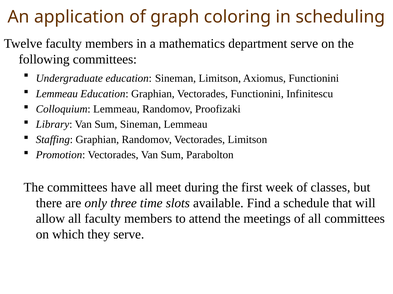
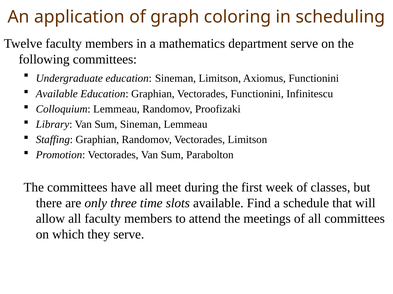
Lemmeau at (57, 94): Lemmeau -> Available
